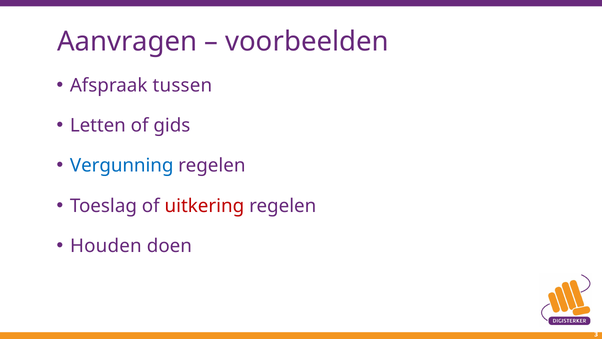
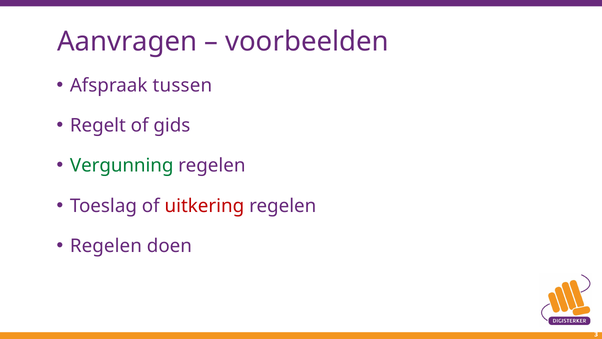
Letten: Letten -> Regelt
Vergunning colour: blue -> green
Houden at (106, 246): Houden -> Regelen
